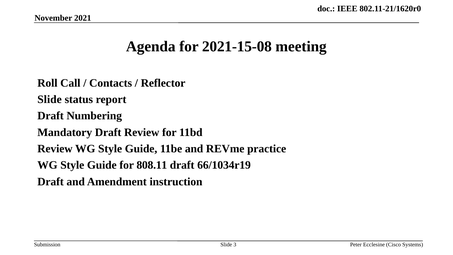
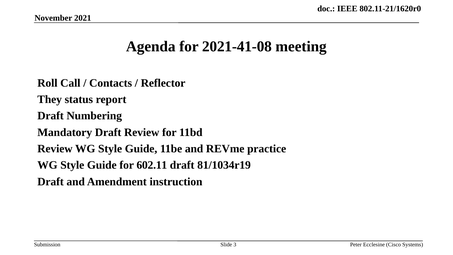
2021-15-08: 2021-15-08 -> 2021-41-08
Slide at (50, 99): Slide -> They
808.11: 808.11 -> 602.11
66/1034r19: 66/1034r19 -> 81/1034r19
